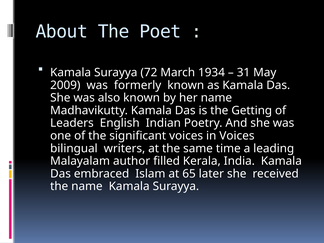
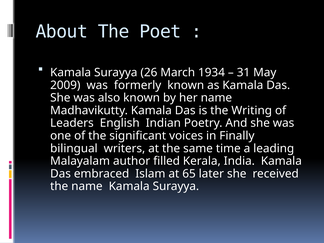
72: 72 -> 26
Getting: Getting -> Writing
in Voices: Voices -> Finally
